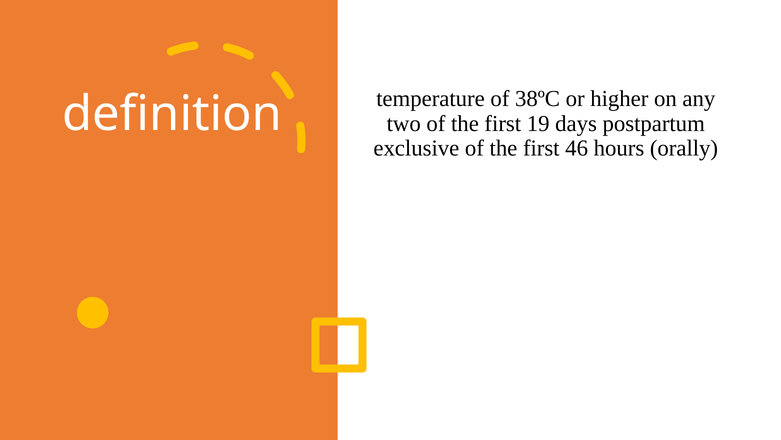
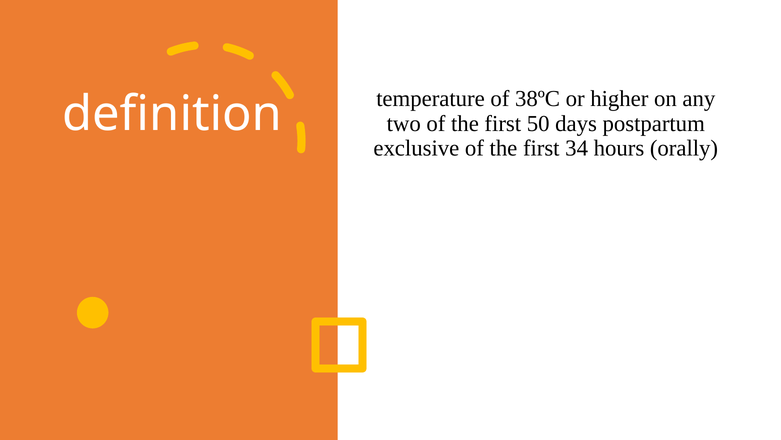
19: 19 -> 50
46: 46 -> 34
